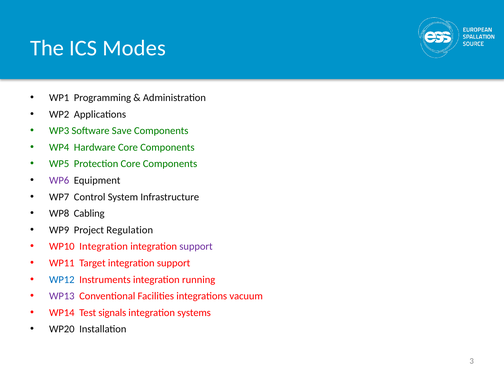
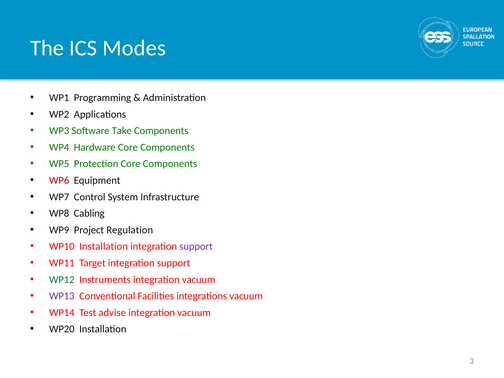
Save: Save -> Take
WP6 colour: purple -> red
WP10 Integration: Integration -> Installation
WP12 colour: blue -> green
Instruments integration running: running -> vacuum
signals: signals -> advise
systems at (194, 313): systems -> vacuum
